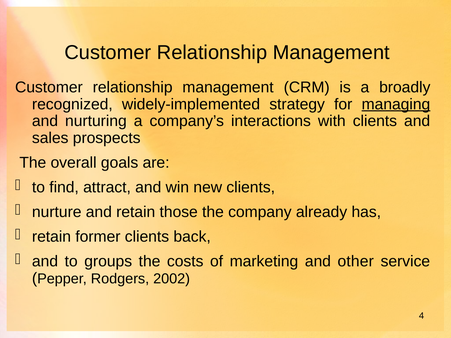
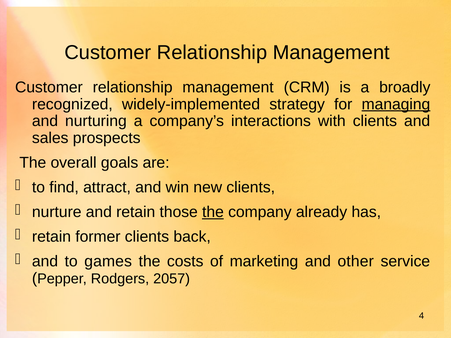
the at (213, 212) underline: none -> present
groups: groups -> games
2002: 2002 -> 2057
